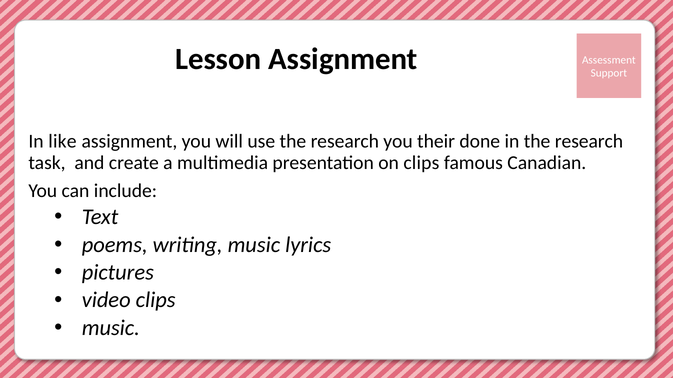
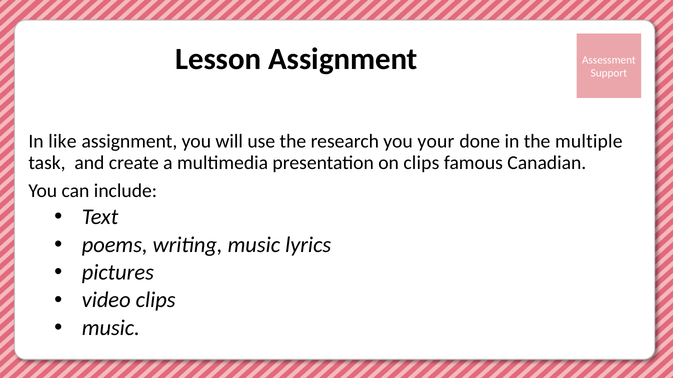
their: their -> your
in the research: research -> multiple
